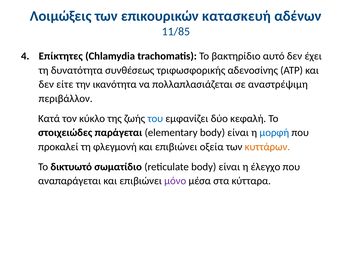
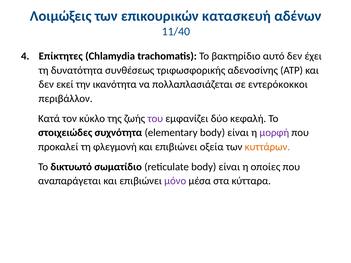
11/85: 11/85 -> 11/40
είτε: είτε -> εκεί
αναστρέψιμη: αναστρέψιμη -> εντερόκοκκοι
του colour: blue -> purple
παράγεται: παράγεται -> συχνότητα
μορφή colour: blue -> purple
έλεγχο: έλεγχο -> οποίες
